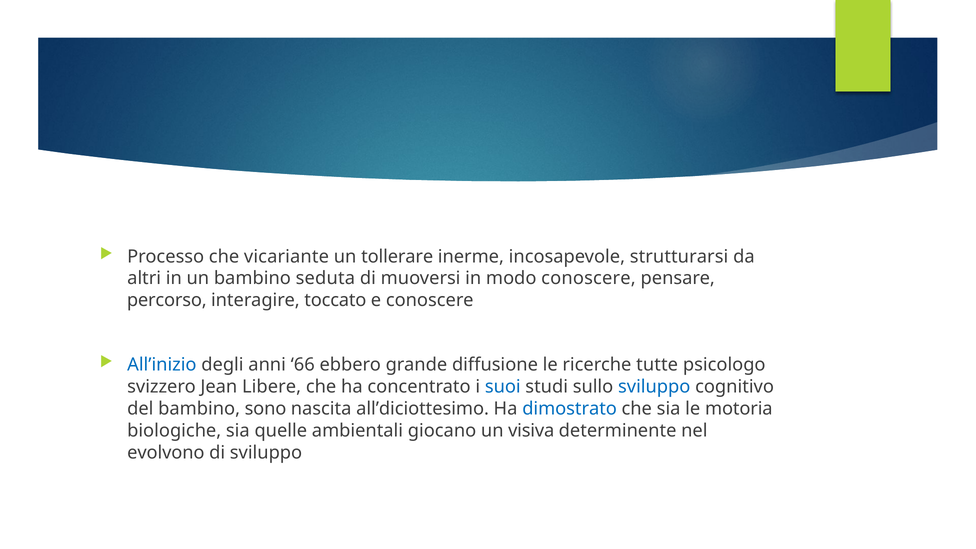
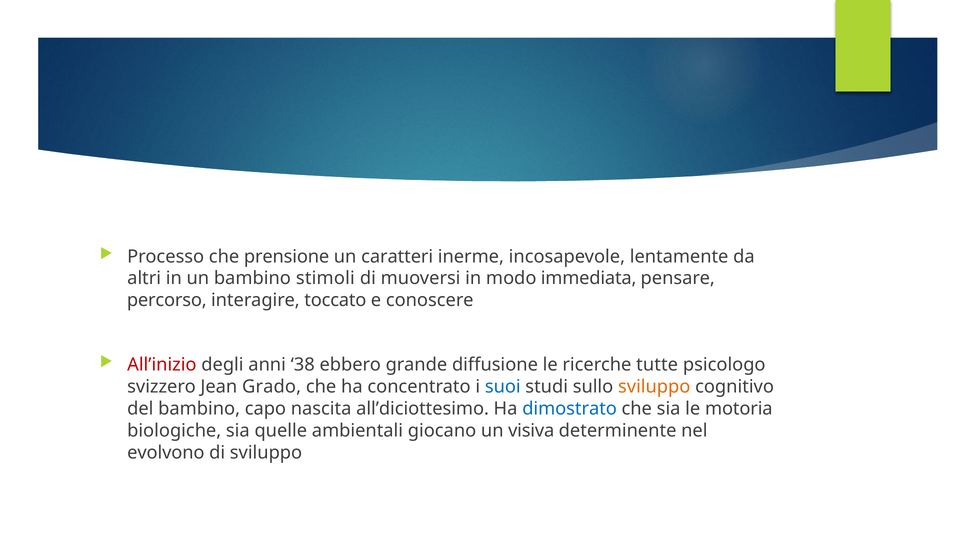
vicariante: vicariante -> prensione
tollerare: tollerare -> caratteri
strutturarsi: strutturarsi -> lentamente
seduta: seduta -> stimoli
modo conoscere: conoscere -> immediata
All’inizio colour: blue -> red
66: 66 -> 38
Libere: Libere -> Grado
sviluppo at (654, 387) colour: blue -> orange
sono: sono -> capo
